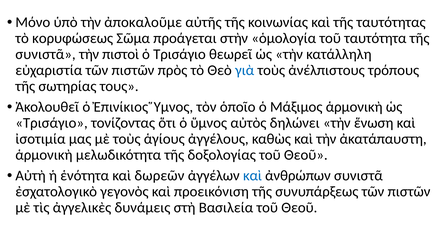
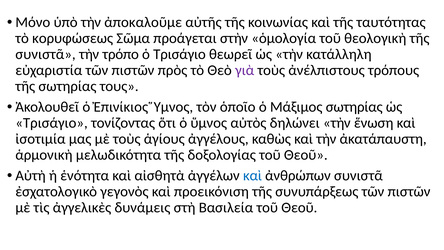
ταυτότητα: ταυτότητα -> θεολογικὴ
πιστοὶ: πιστοὶ -> τρόπο
γιὰ colour: blue -> purple
Μάξιμος ἁρμονικὴ: ἁρμονικὴ -> σωτηρίας
δωρεῶν: δωρεῶν -> αἰσθητὰ
